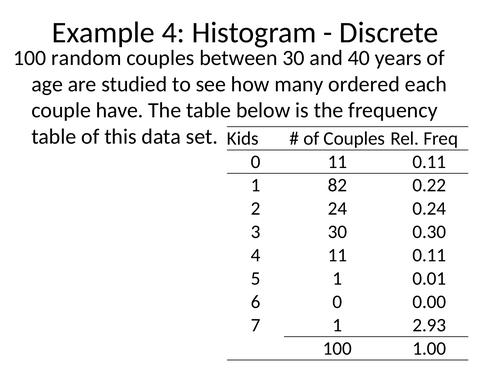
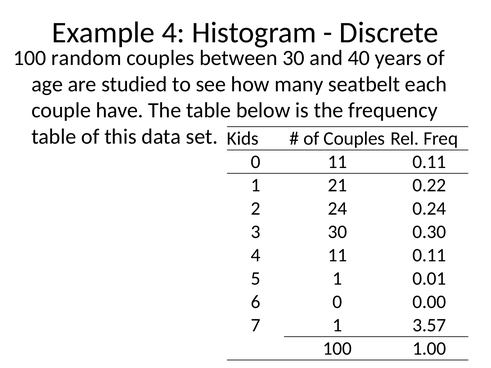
ordered: ordered -> seatbelt
82: 82 -> 21
2.93: 2.93 -> 3.57
